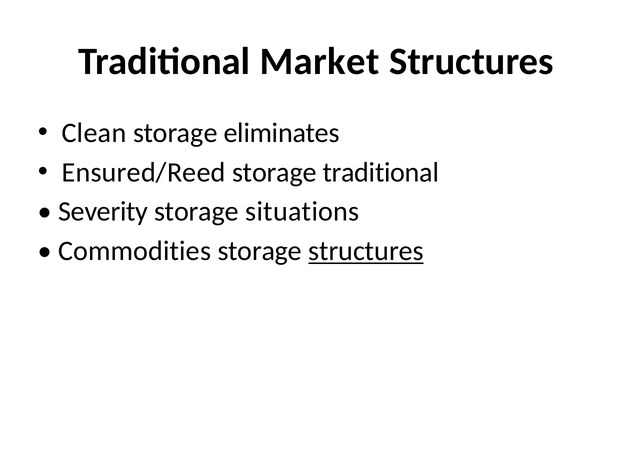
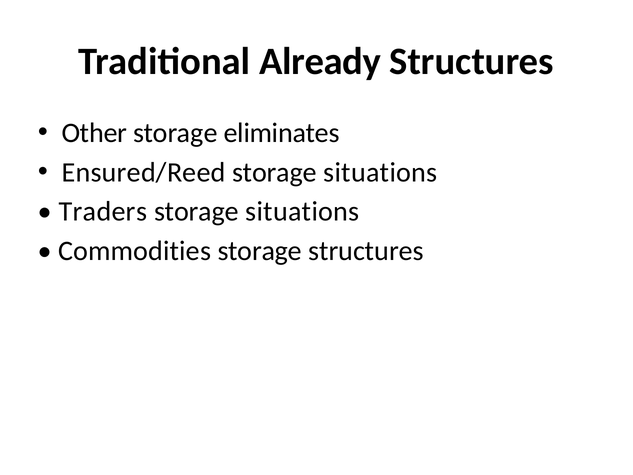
Market: Market -> Already
Clean: Clean -> Other
traditional at (381, 172): traditional -> situations
Severity: Severity -> Traders
structures at (366, 251) underline: present -> none
